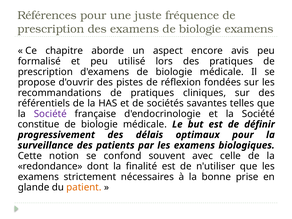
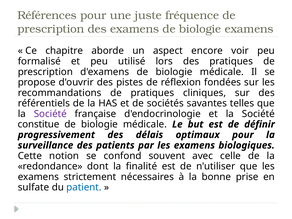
avis: avis -> voir
glande: glande -> sulfate
patient colour: orange -> blue
